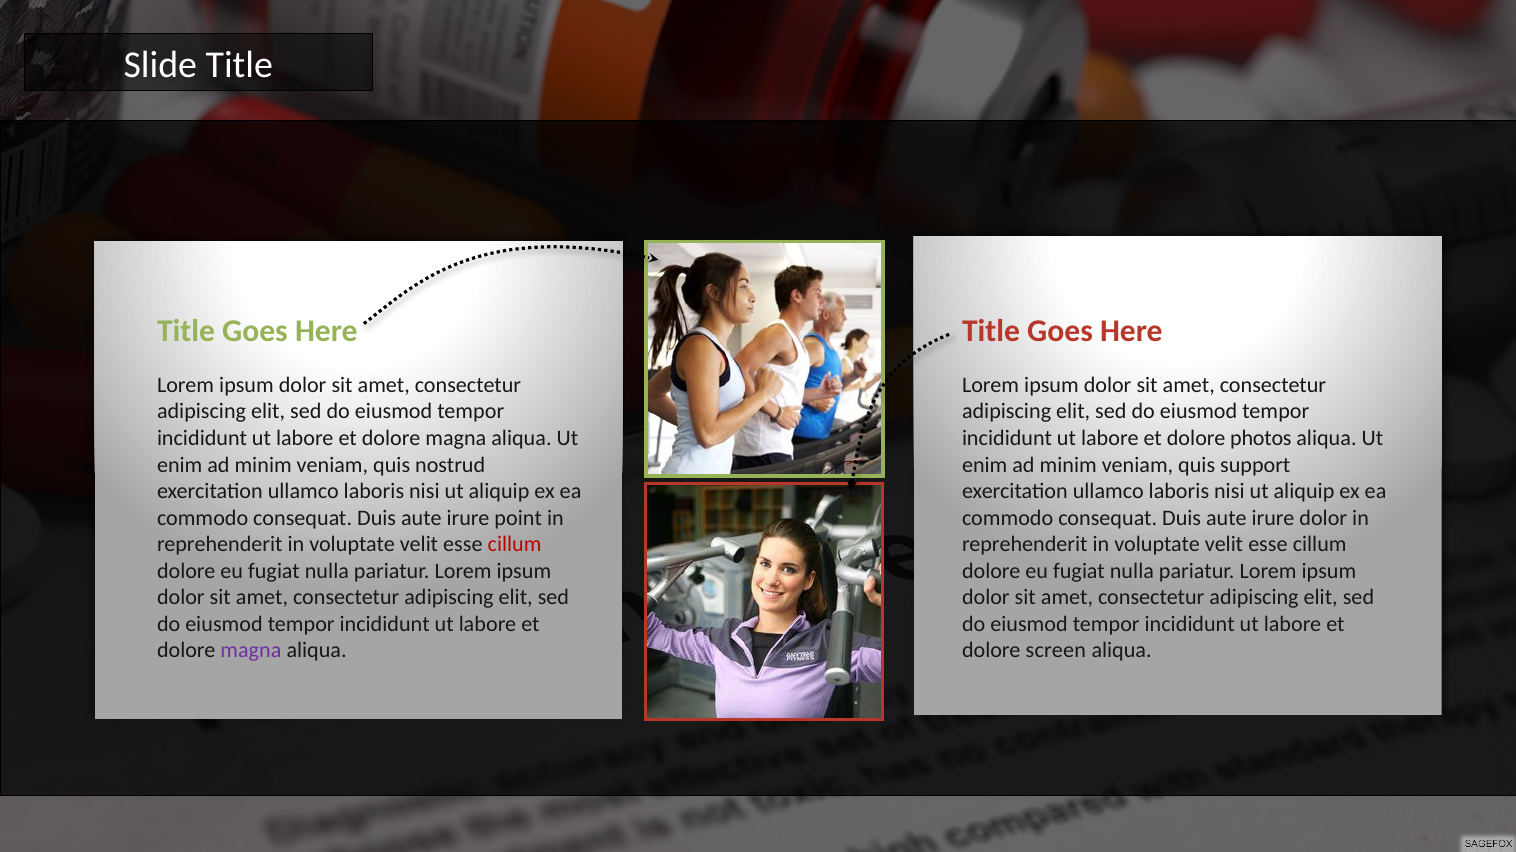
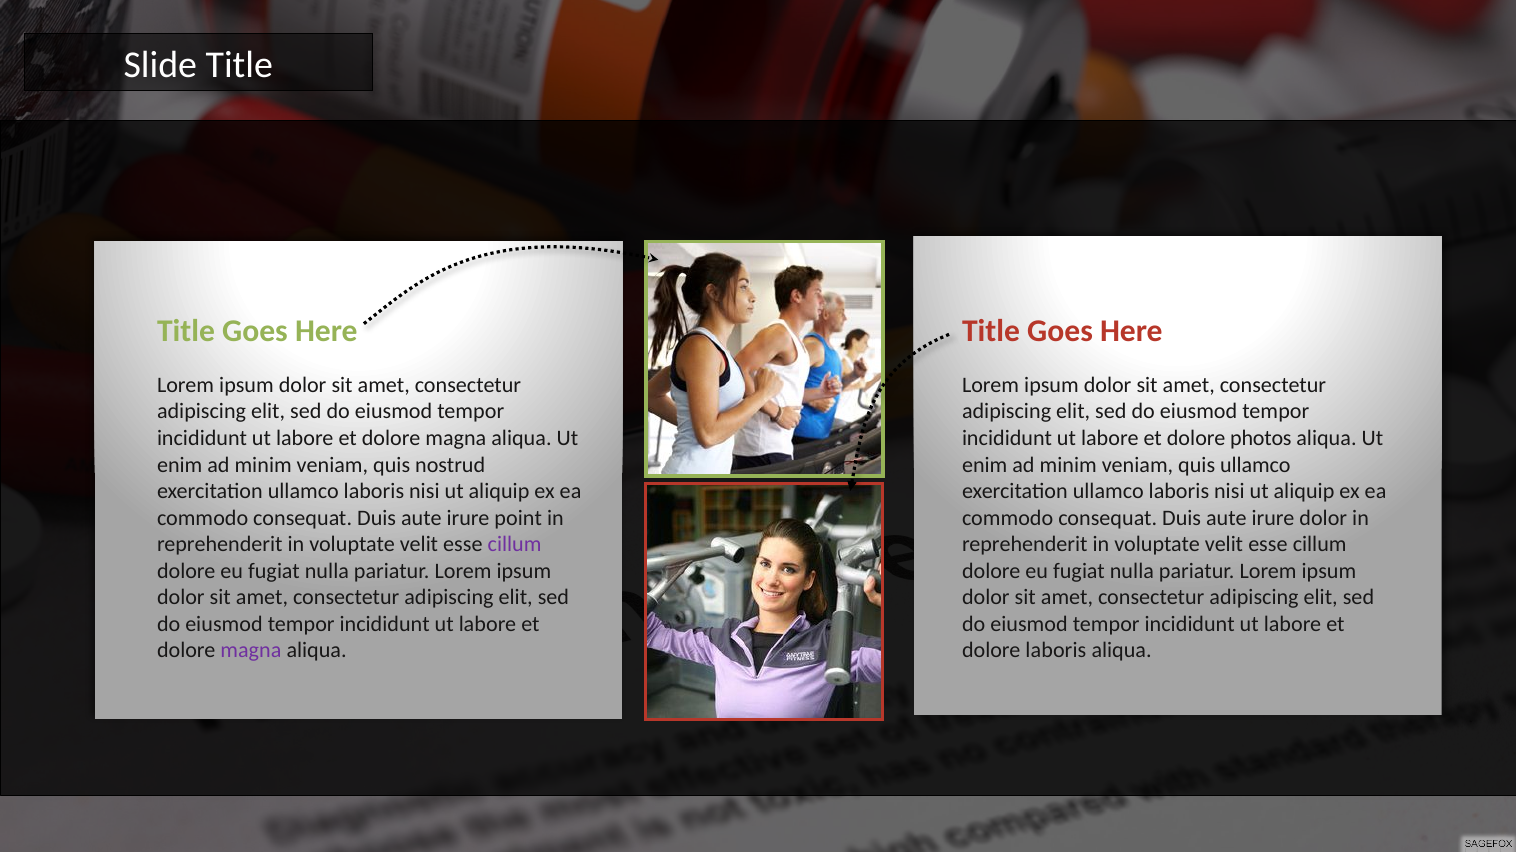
quis support: support -> ullamco
cillum at (515, 545) colour: red -> purple
dolore screen: screen -> laboris
